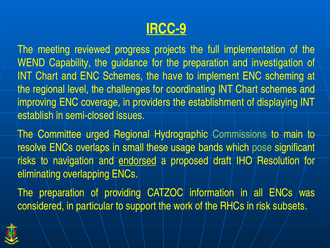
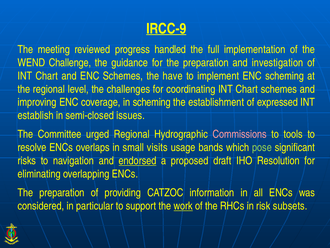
projects: projects -> handled
Capability: Capability -> Challenge
in providers: providers -> scheming
displaying: displaying -> expressed
Commissions colour: light green -> pink
main: main -> tools
these: these -> visits
work underline: none -> present
